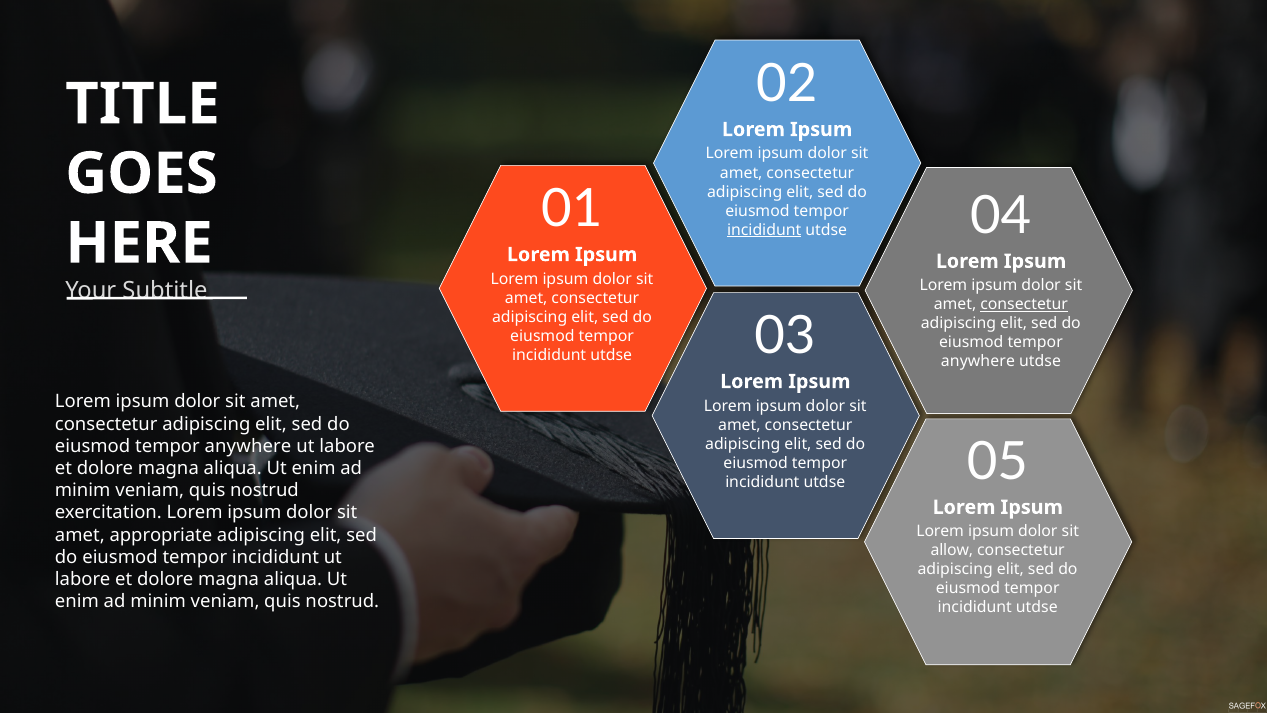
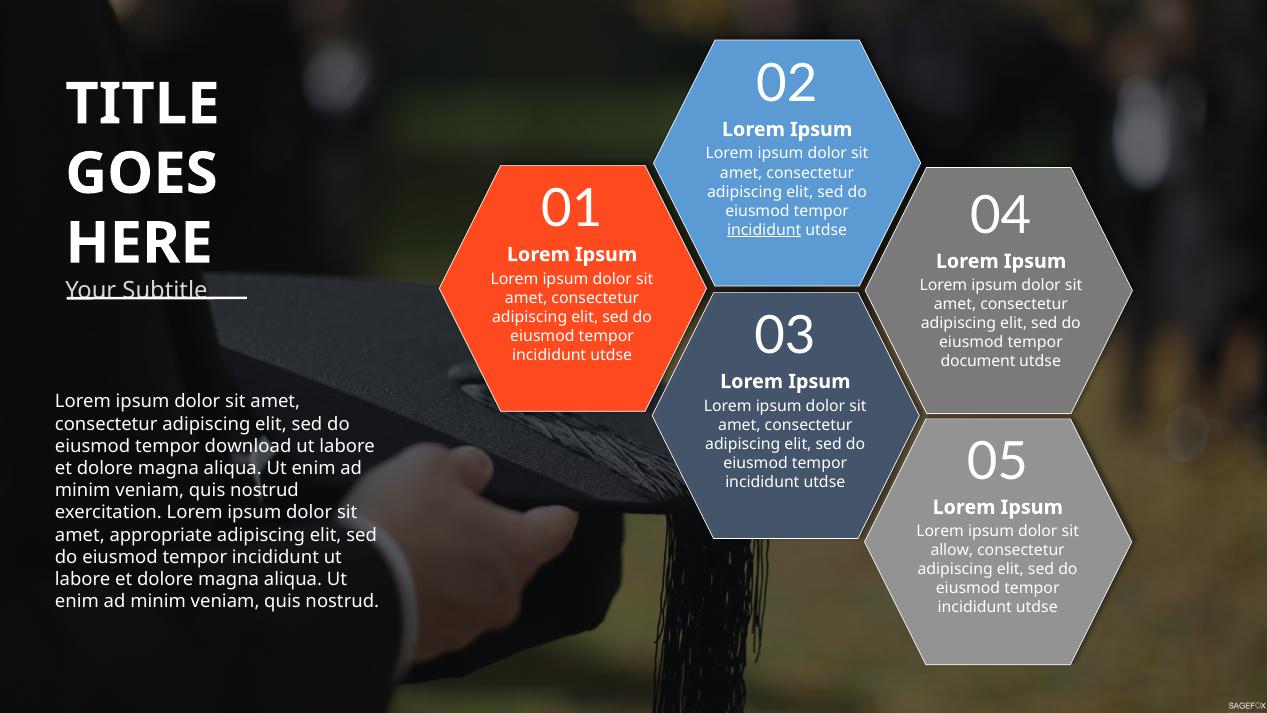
consectetur at (1024, 304) underline: present -> none
anywhere at (978, 361): anywhere -> document
anywhere at (248, 446): anywhere -> download
